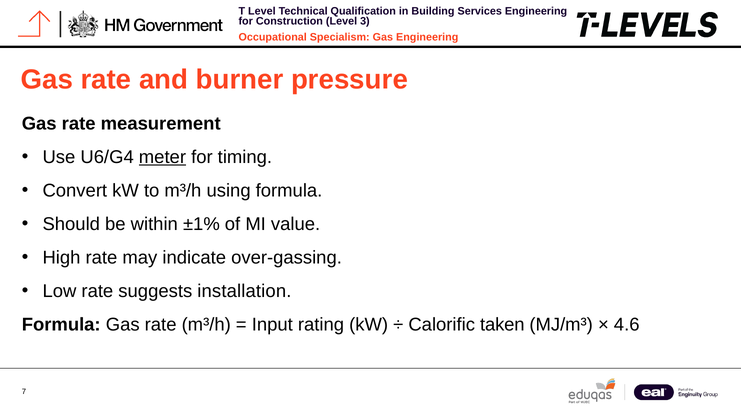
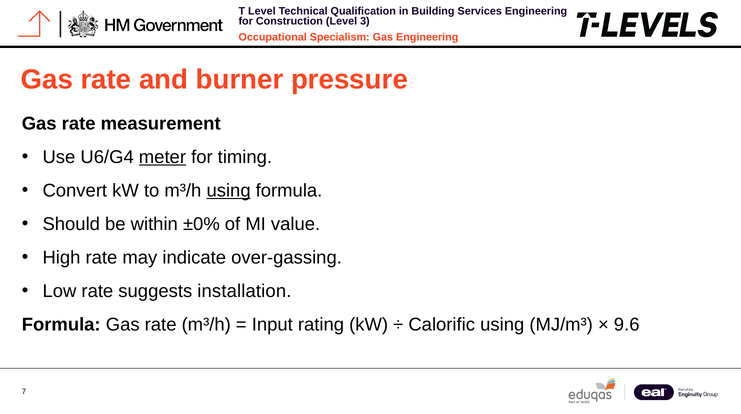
using at (229, 191) underline: none -> present
±1%: ±1% -> ±0%
Calorific taken: taken -> using
4.6: 4.6 -> 9.6
